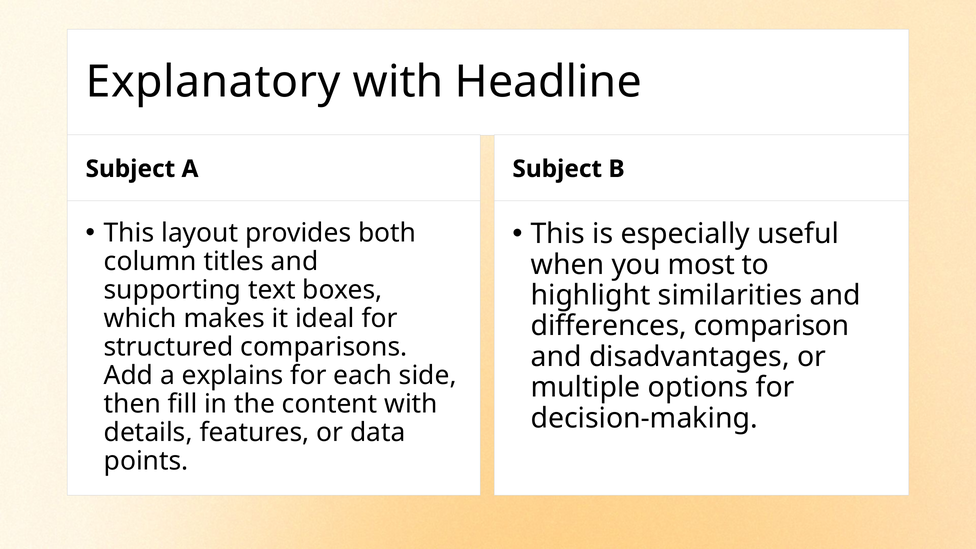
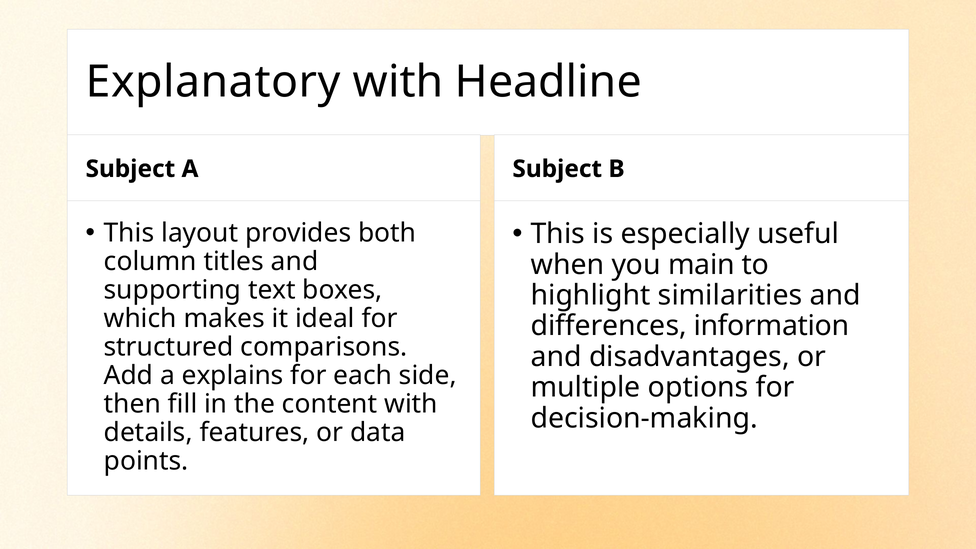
most: most -> main
comparison: comparison -> information
